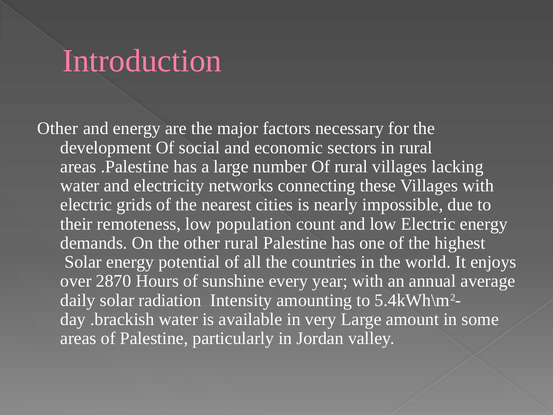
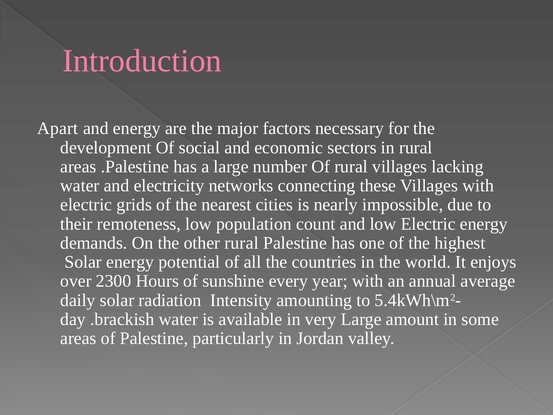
Other at (58, 128): Other -> Apart
2870: 2870 -> 2300
